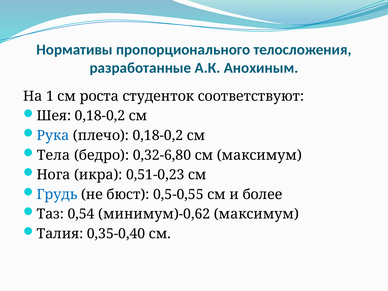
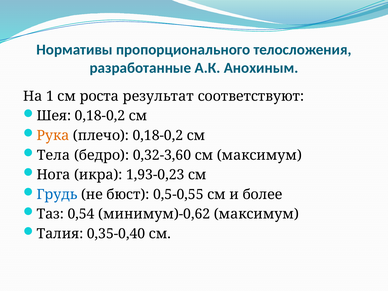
студенток: студенток -> результат
Рука colour: blue -> orange
0,32-6,80: 0,32-6,80 -> 0,32-3,60
0,51-0,23: 0,51-0,23 -> 1,93-0,23
